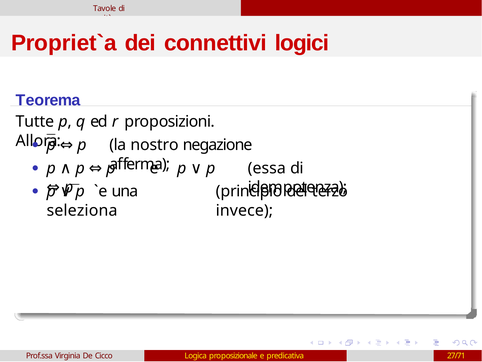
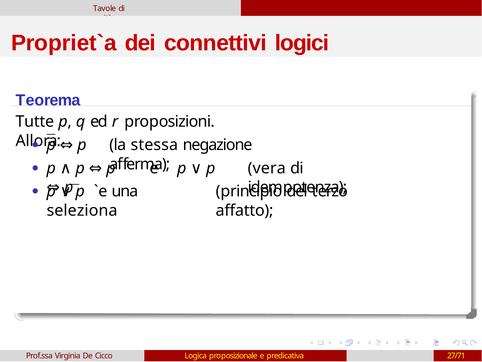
nostro: nostro -> stessa
essa: essa -> vera
invece: invece -> affatto
